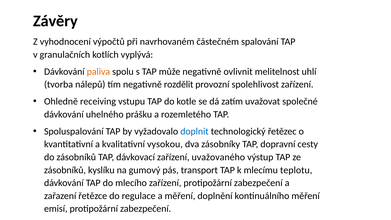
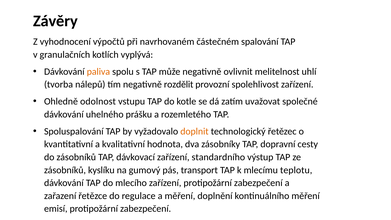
receiving: receiving -> odolnost
doplnit colour: blue -> orange
vysokou: vysokou -> hodnota
uvažovaného: uvažovaného -> standardního
